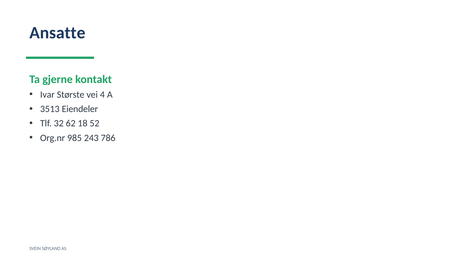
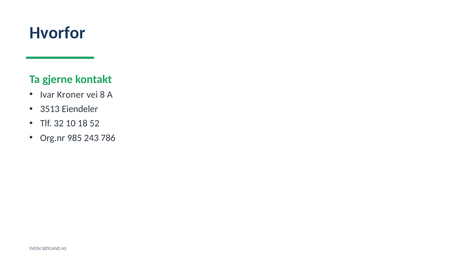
Ansatte: Ansatte -> Hvorfor
Største: Største -> Kroner
4: 4 -> 8
62: 62 -> 10
